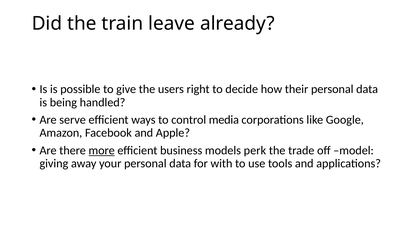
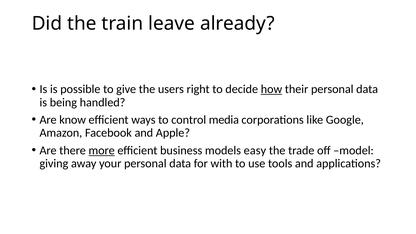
how underline: none -> present
serve: serve -> know
perk: perk -> easy
